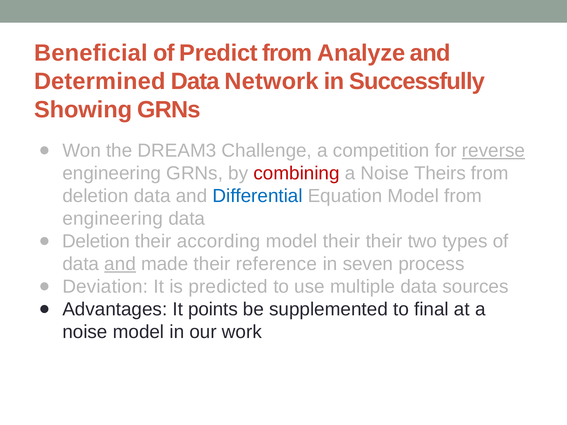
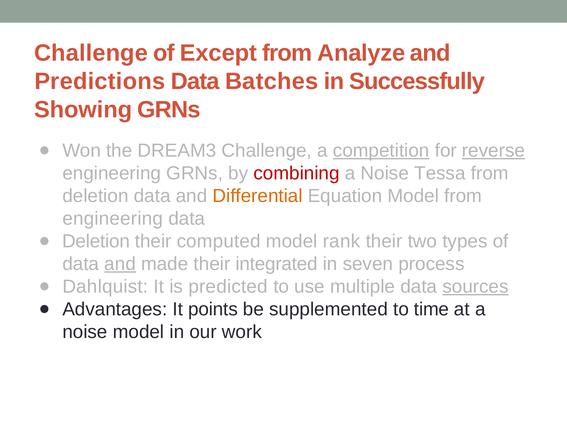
Beneficial at (91, 53): Beneficial -> Challenge
Predict: Predict -> Except
Determined: Determined -> Predictions
Network: Network -> Batches
competition underline: none -> present
Theirs: Theirs -> Tessa
Differential colour: blue -> orange
according: according -> computed
model their: their -> rank
reference: reference -> integrated
Deviation: Deviation -> Dahlquist
sources underline: none -> present
final: final -> time
